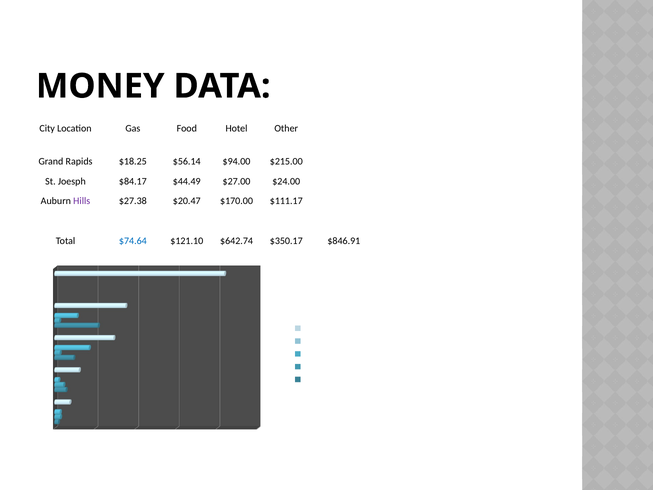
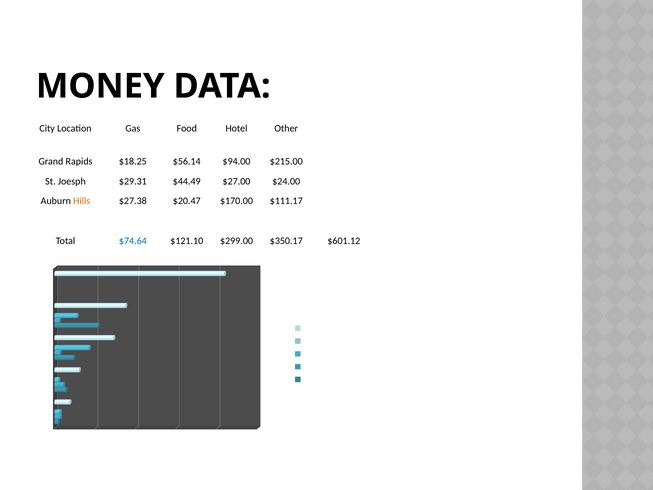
$84.17: $84.17 -> $29.31
Hills at (82, 201) colour: purple -> orange
$642.74: $642.74 -> $299.00
$846.91: $846.91 -> $601.12
